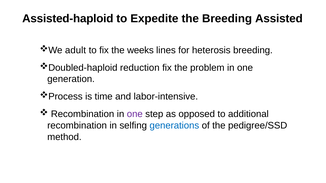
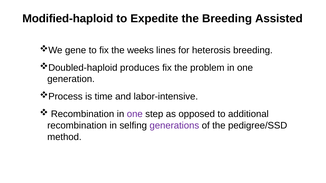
Assisted-haploid: Assisted-haploid -> Modified-haploid
adult: adult -> gene
reduction: reduction -> produces
generations colour: blue -> purple
